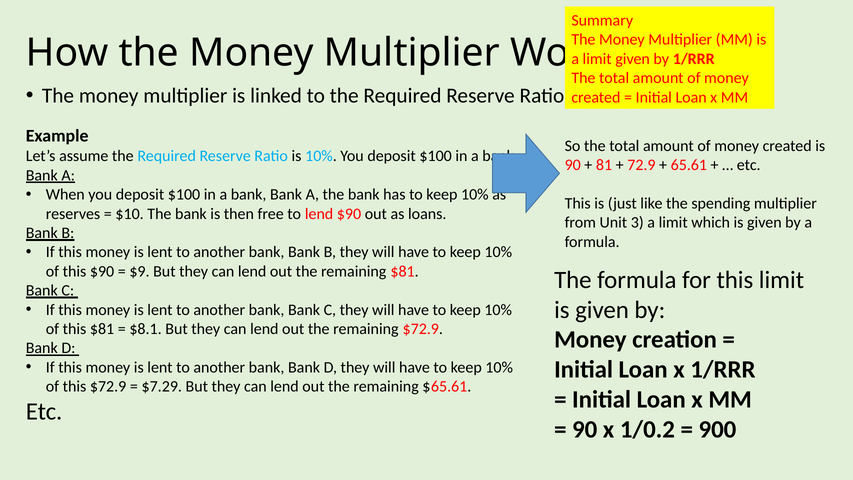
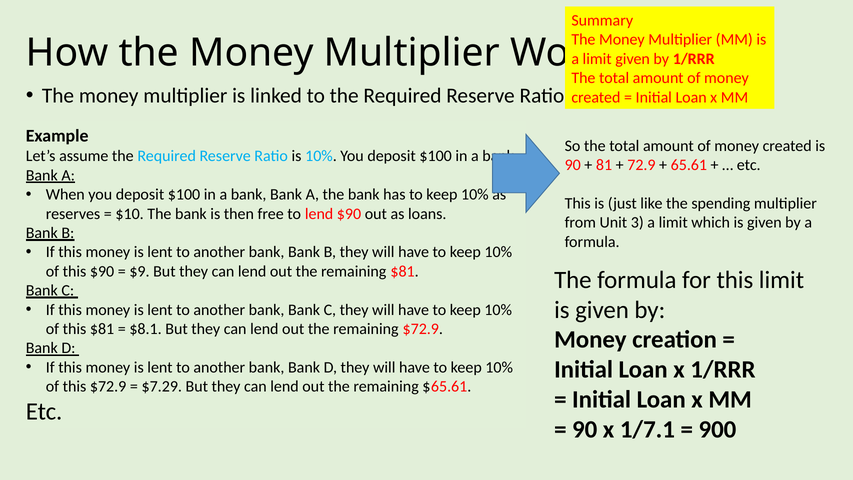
1/0.2: 1/0.2 -> 1/7.1
